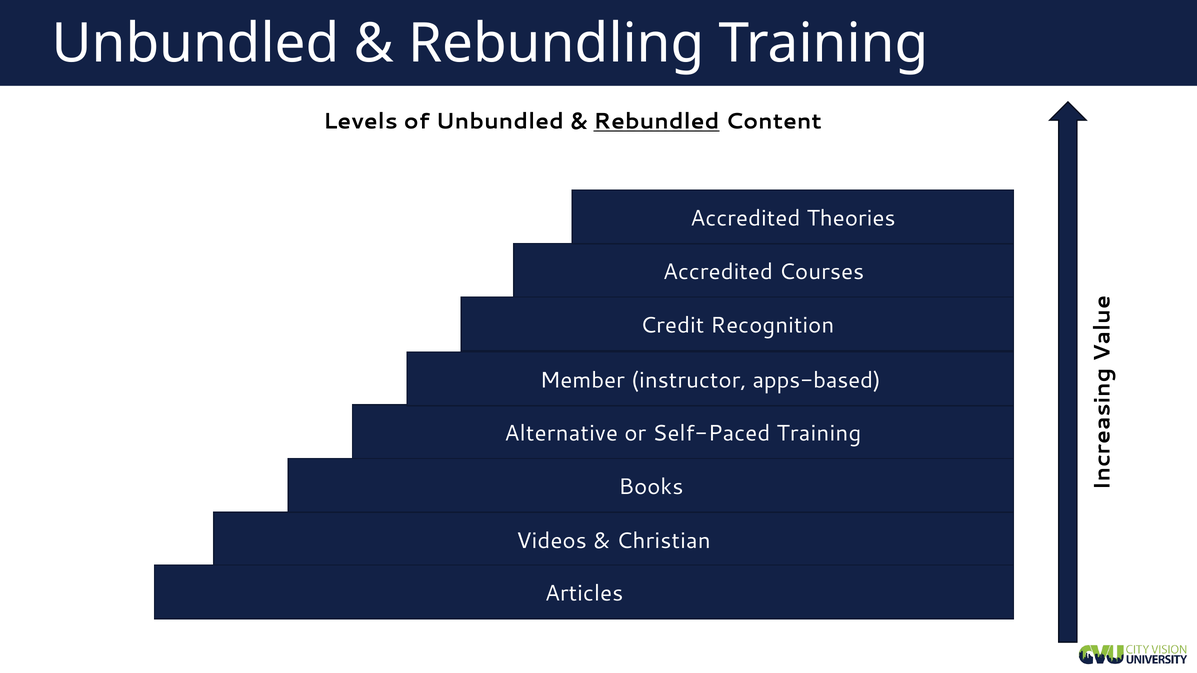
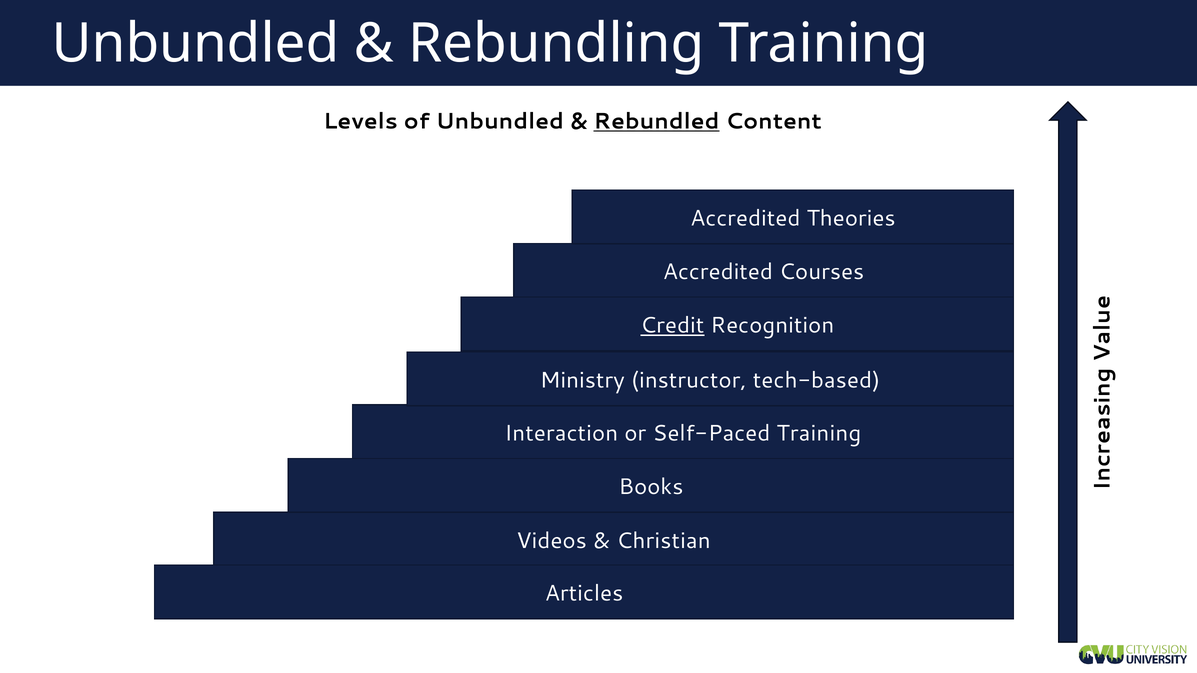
Credit underline: none -> present
Member: Member -> Ministry
apps-based: apps-based -> tech-based
Alternative: Alternative -> Interaction
